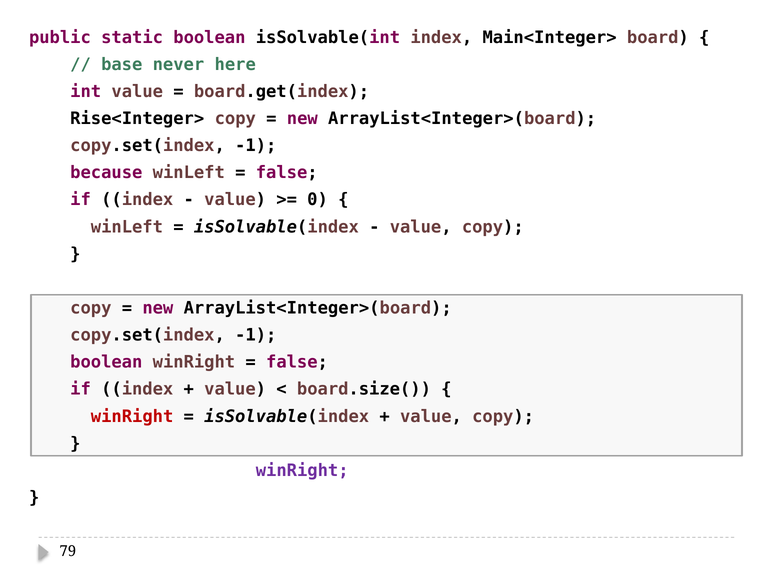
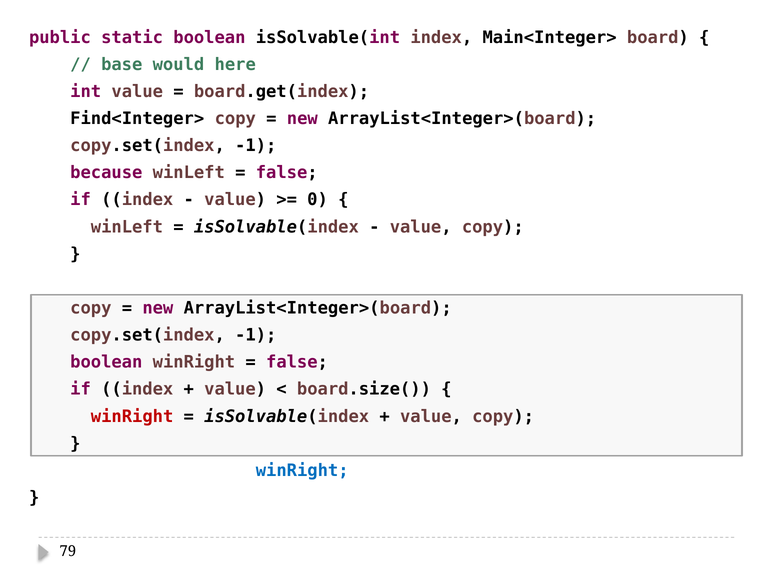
never: never -> would
Rise<Integer>: Rise<Integer> -> Find<Integer>
winRight at (302, 470) colour: purple -> blue
